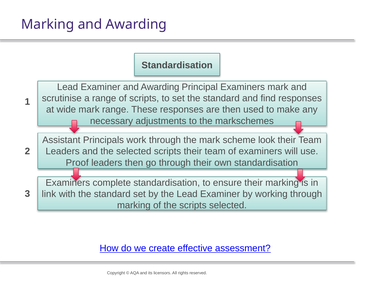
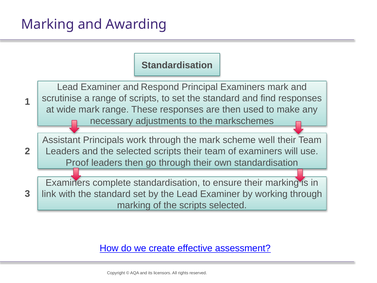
Examiner and Awarding: Awarding -> Respond
look: look -> well
